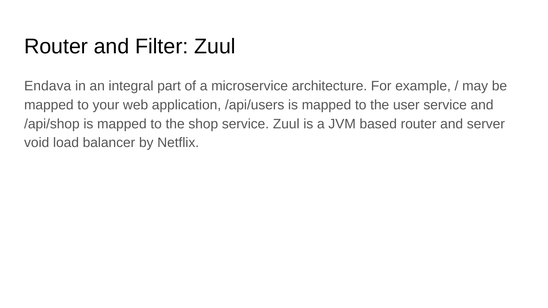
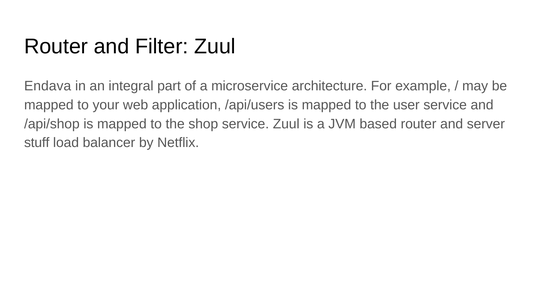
void: void -> stuff
